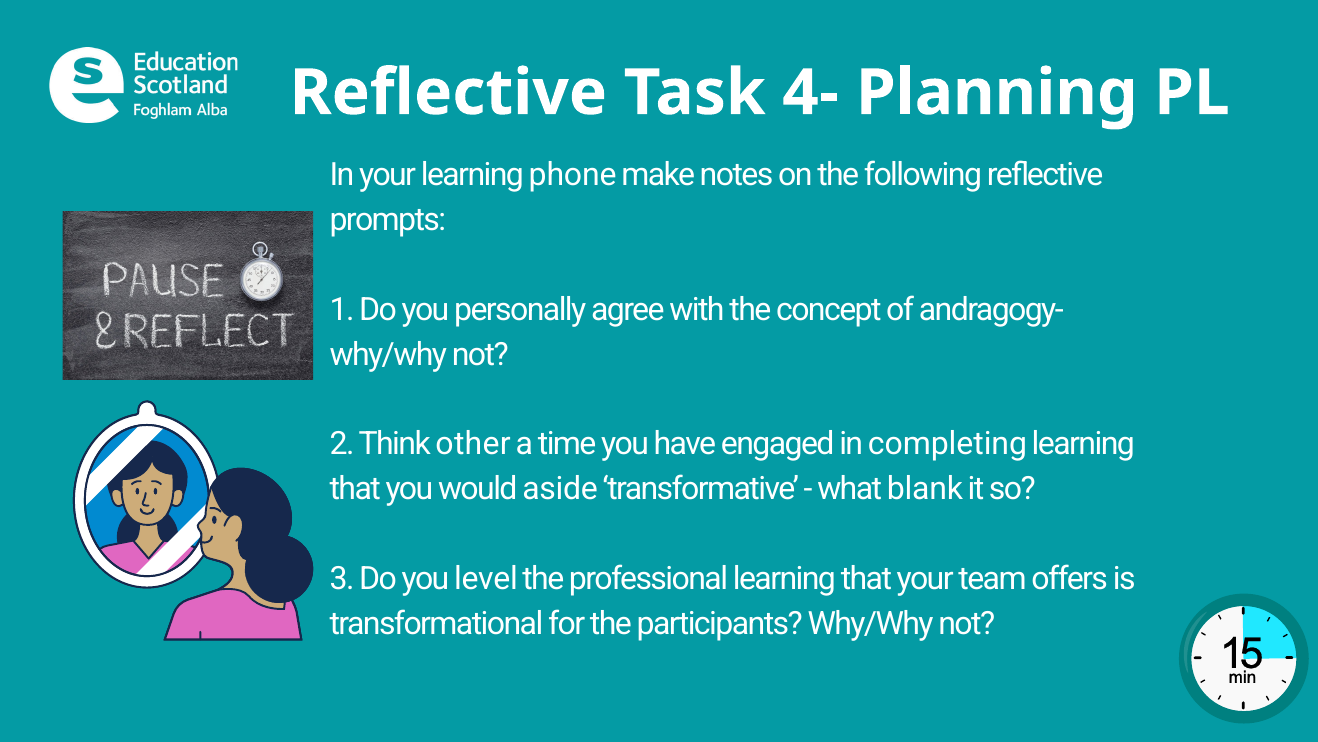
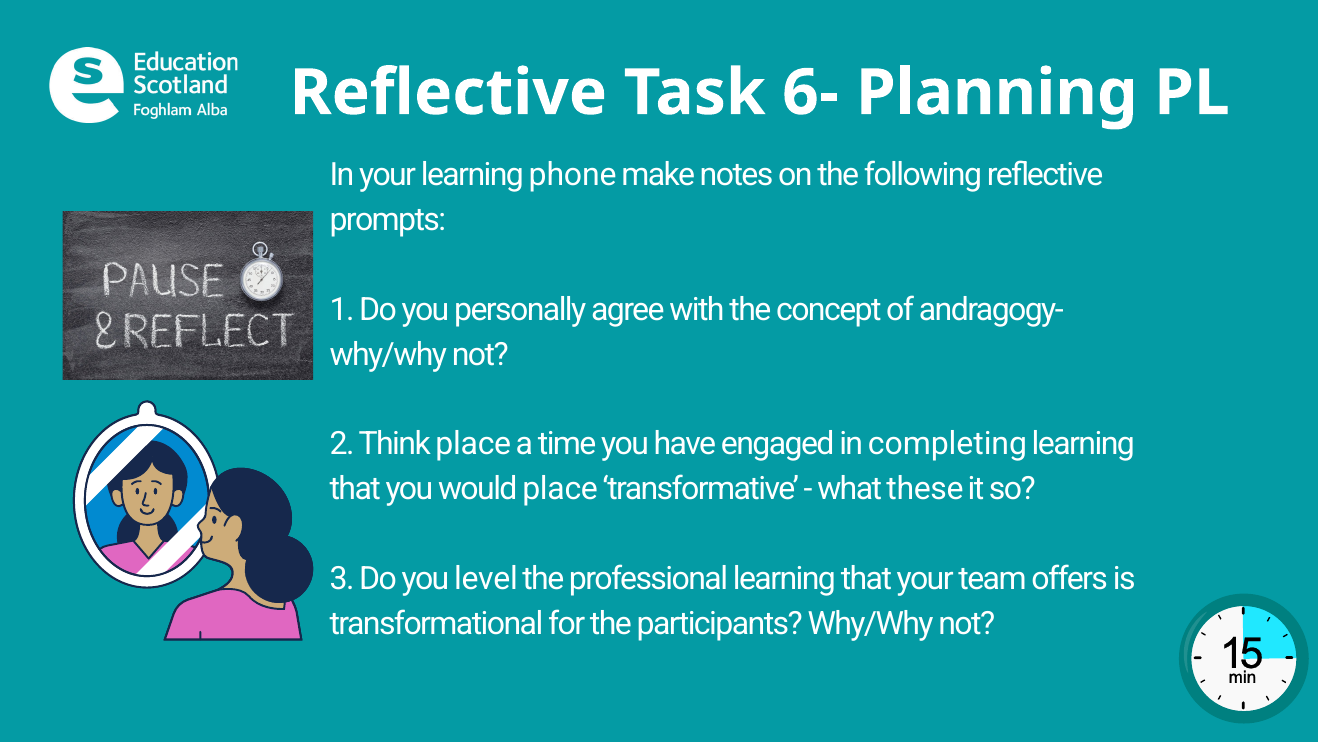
4-: 4- -> 6-
Think other: other -> place
would aside: aside -> place
blank: blank -> these
